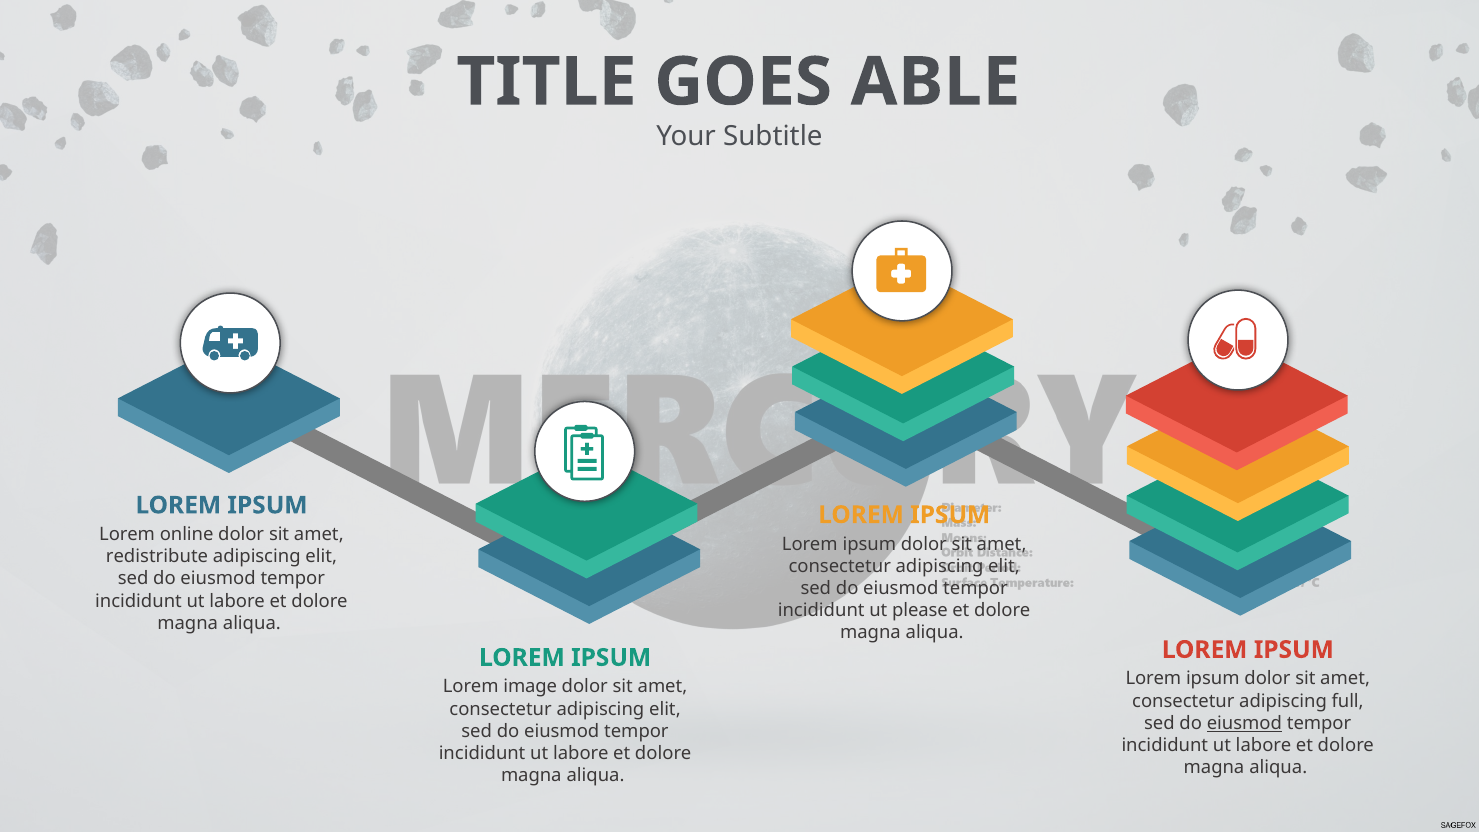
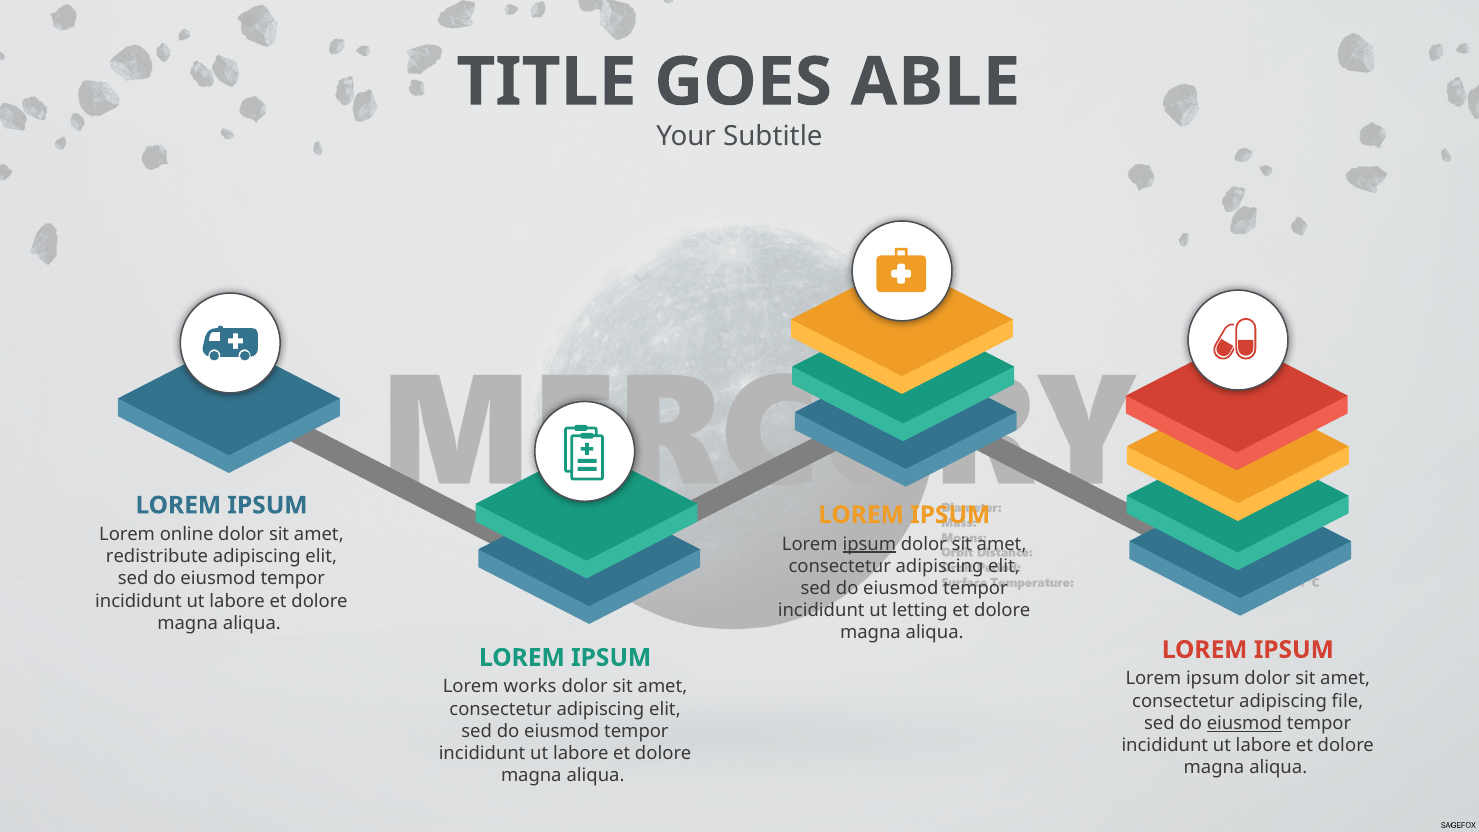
ipsum at (869, 544) underline: none -> present
please: please -> letting
image: image -> works
full: full -> file
